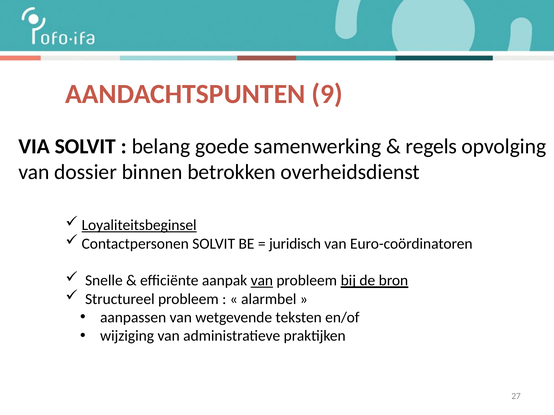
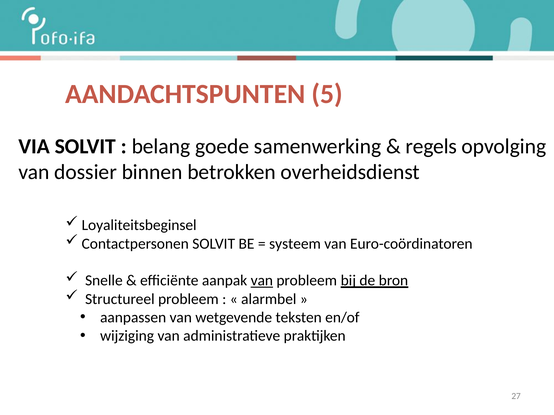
9: 9 -> 5
Loyaliteitsbeginsel underline: present -> none
juridisch: juridisch -> systeem
